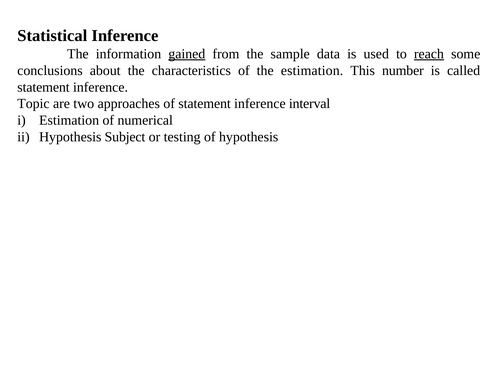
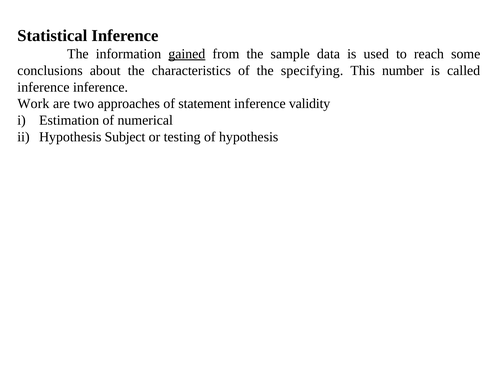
reach underline: present -> none
the estimation: estimation -> specifying
statement at (43, 87): statement -> inference
Topic: Topic -> Work
interval: interval -> validity
